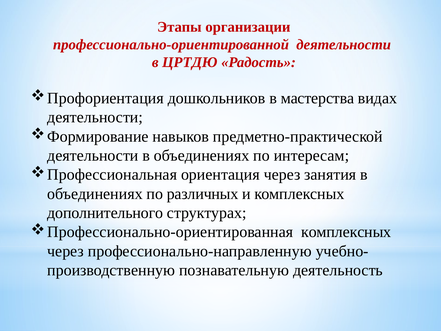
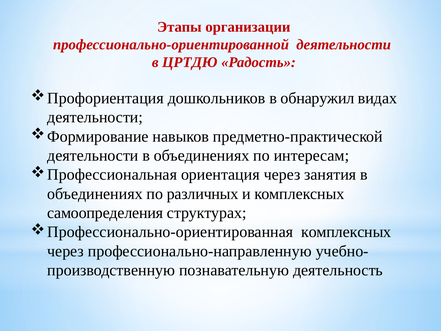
мастерства: мастерства -> обнаружил
дополнительного: дополнительного -> самоопределения
